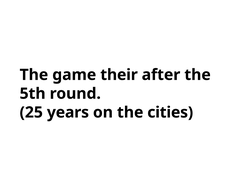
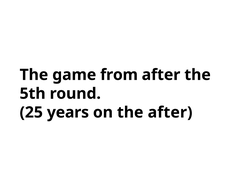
their: their -> from
the cities: cities -> after
